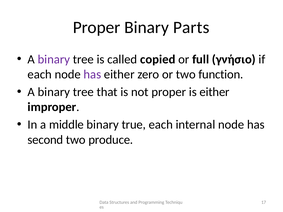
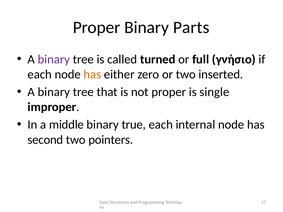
copied: copied -> turned
has at (92, 74) colour: purple -> orange
function: function -> inserted
is either: either -> single
produce: produce -> pointers
